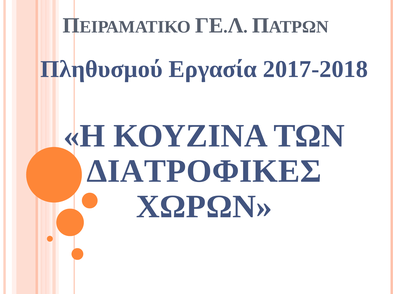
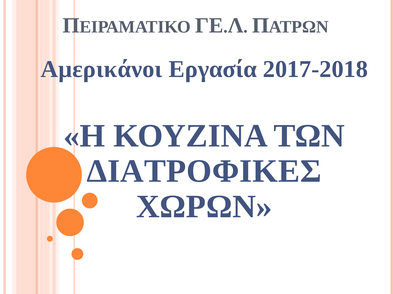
Πληθυσμού: Πληθυσμού -> Αμερικάνοι
